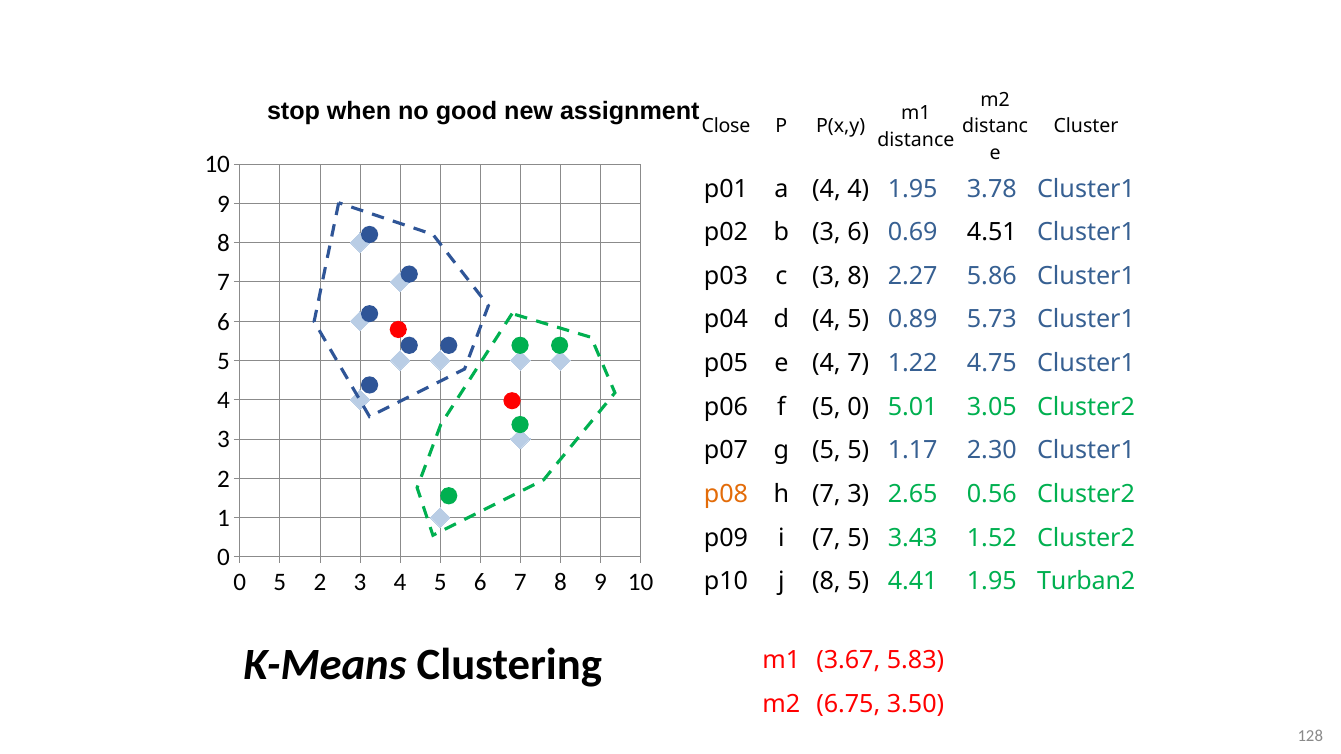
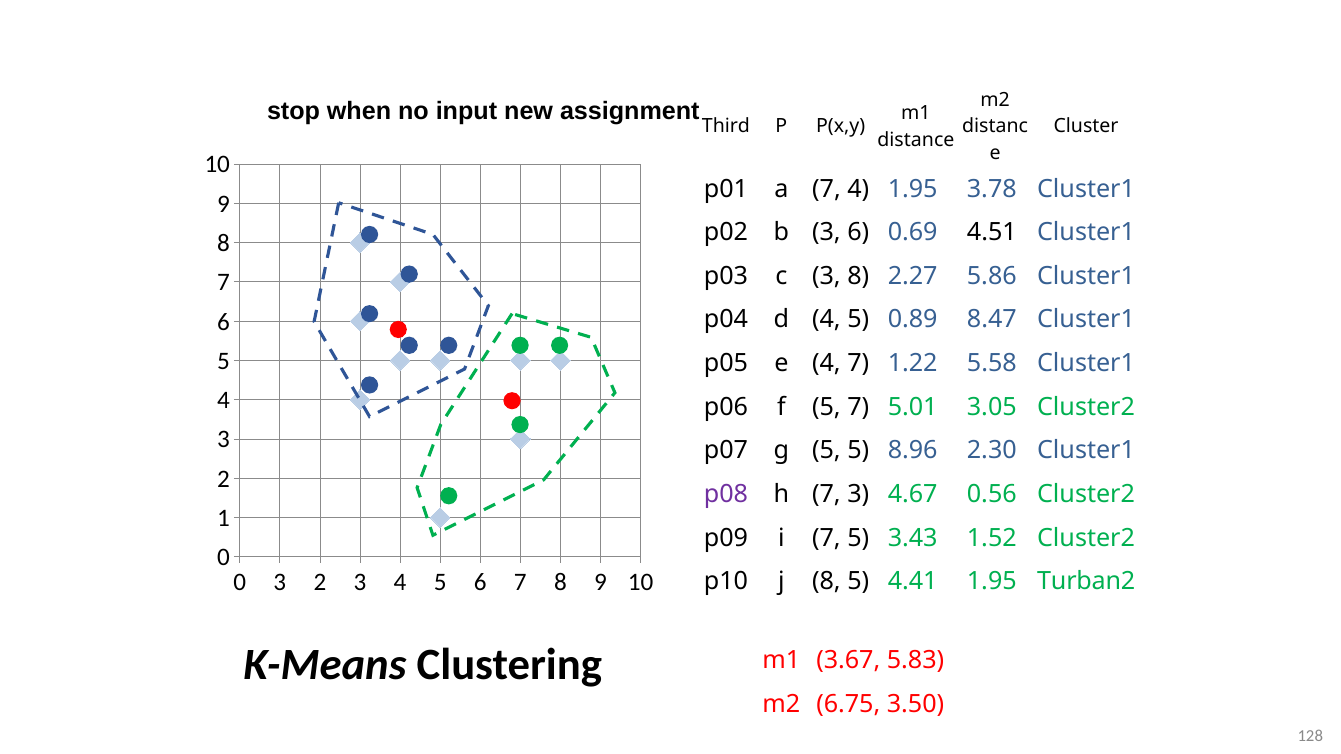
good: good -> input
Close: Close -> Third
a 4: 4 -> 7
5.73: 5.73 -> 8.47
4.75: 4.75 -> 5.58
5 0: 0 -> 7
1.17: 1.17 -> 8.96
p08 colour: orange -> purple
2.65: 2.65 -> 4.67
5 at (280, 583): 5 -> 3
